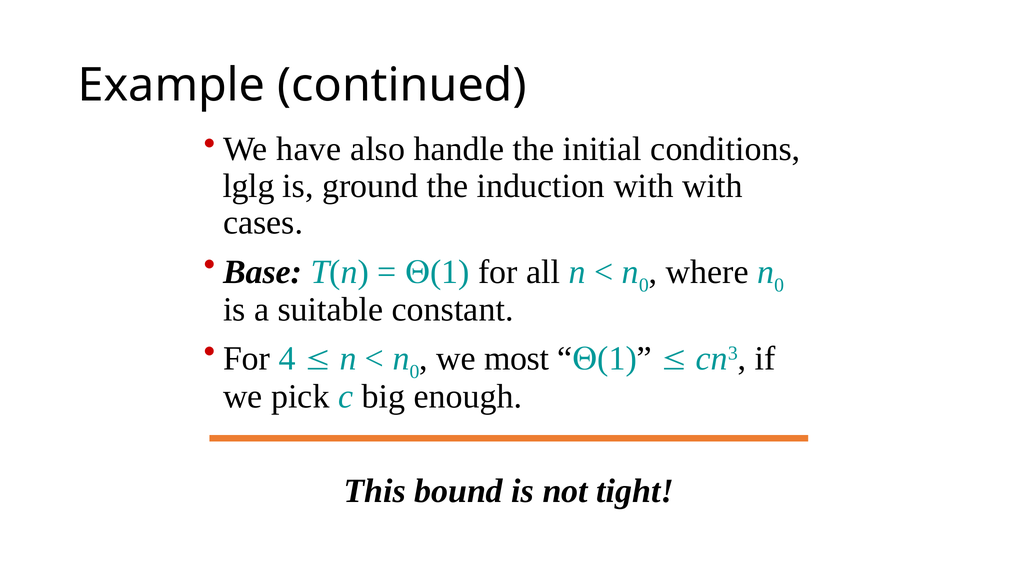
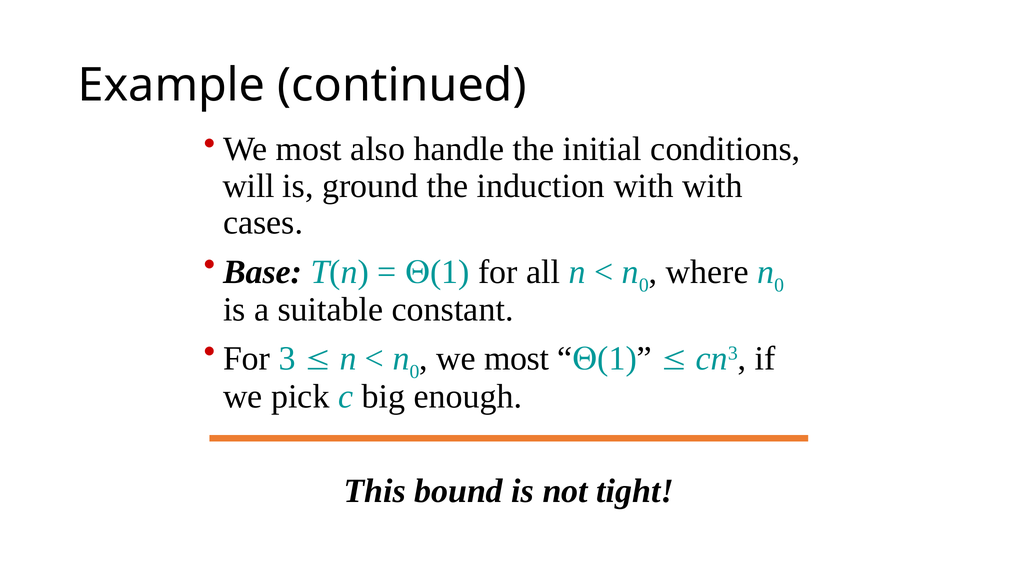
have at (309, 149): have -> most
lglg: lglg -> will
4: 4 -> 3
